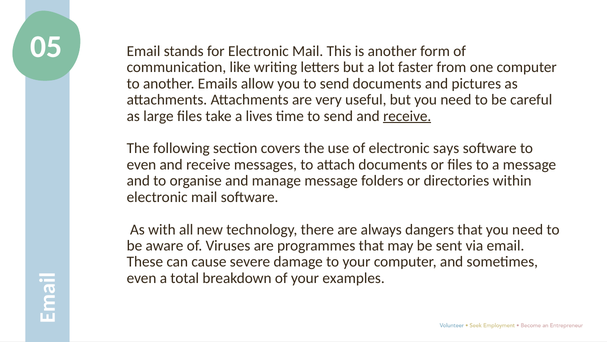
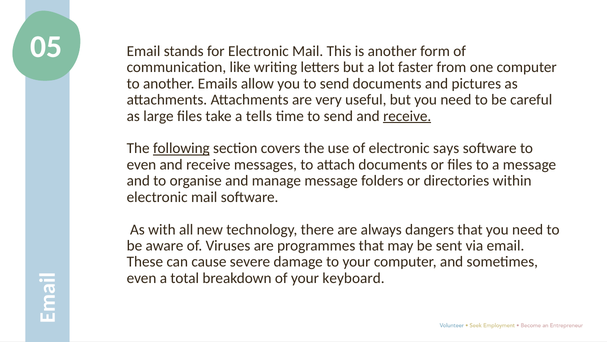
lives: lives -> tells
following underline: none -> present
examples: examples -> keyboard
